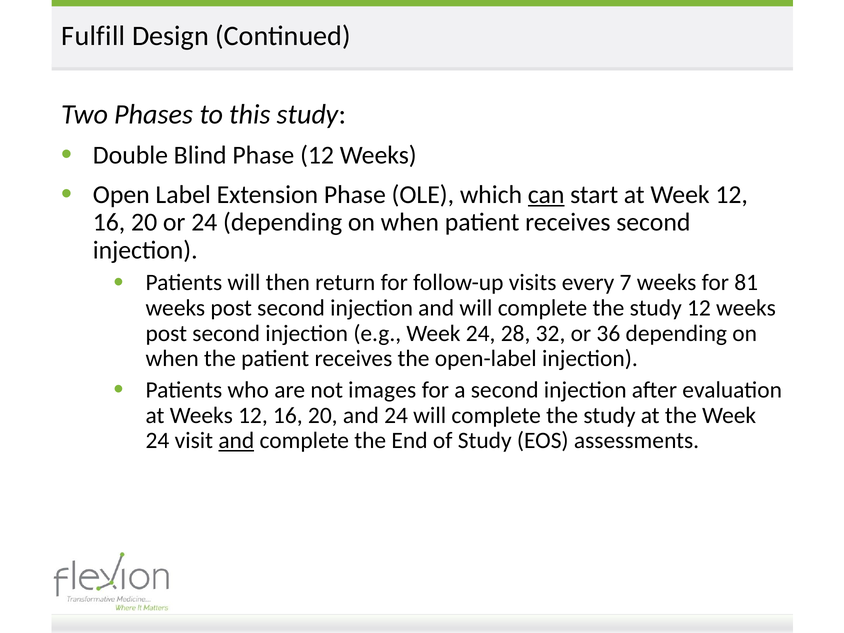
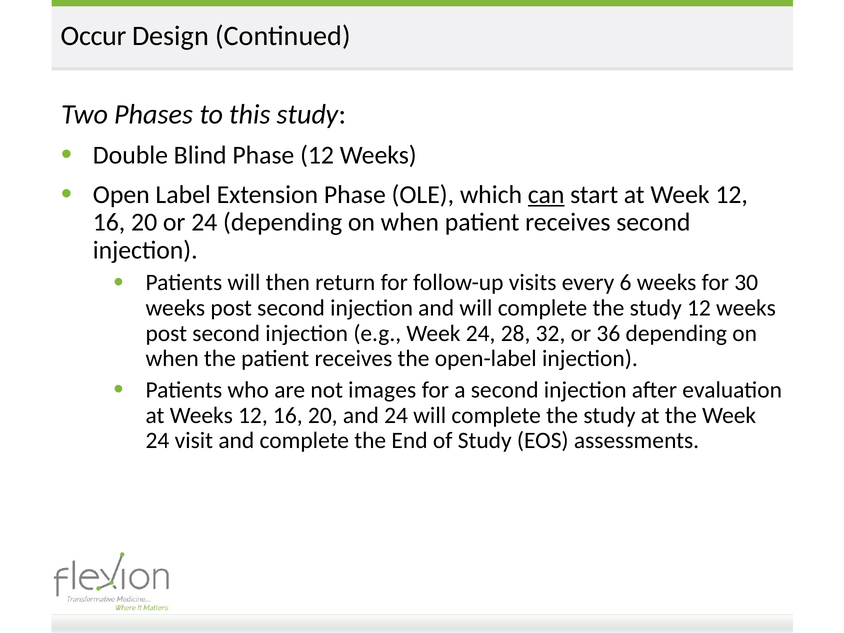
Fulfill: Fulfill -> Occur
7: 7 -> 6
81: 81 -> 30
and at (236, 441) underline: present -> none
